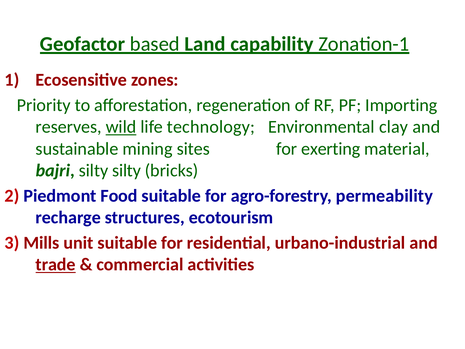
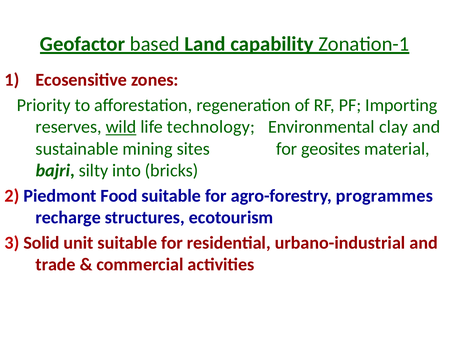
exerting: exerting -> geosites
silty silty: silty -> into
permeability: permeability -> programmes
Mills: Mills -> Solid
trade underline: present -> none
